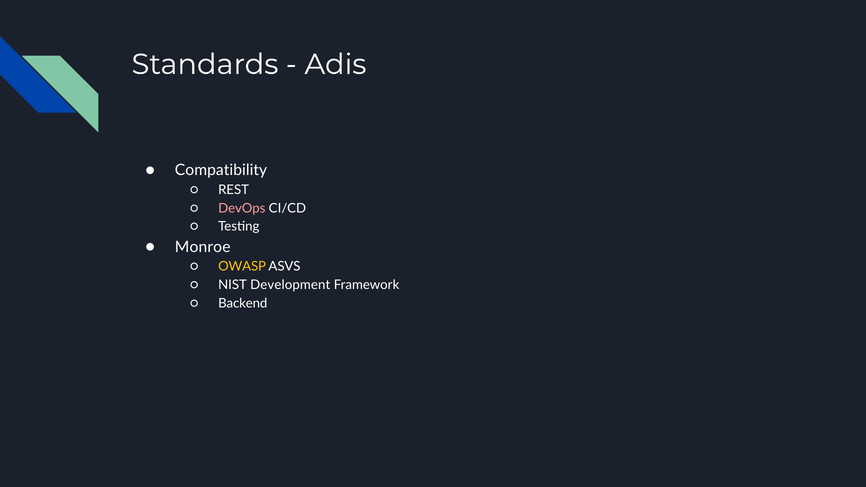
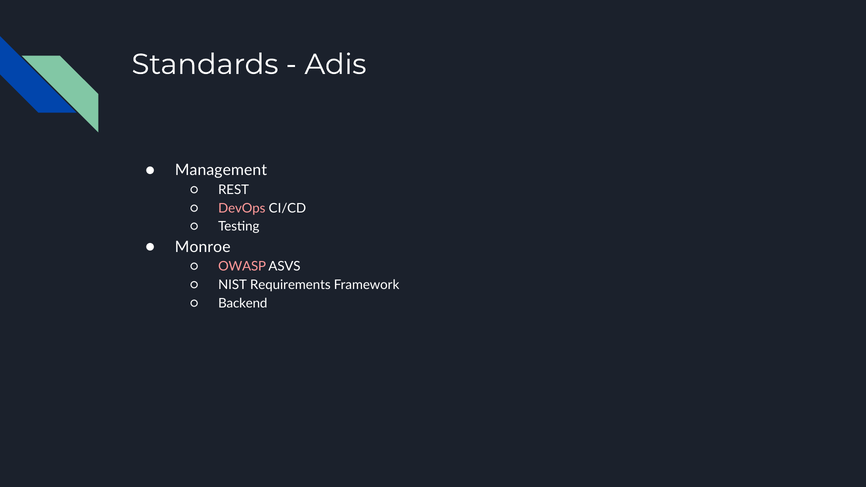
Compatibility: Compatibility -> Management
OWASP colour: yellow -> pink
Development: Development -> Requirements
